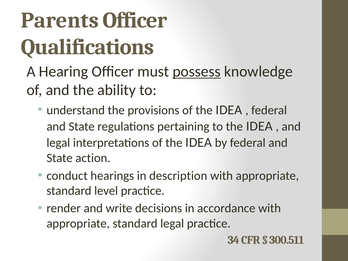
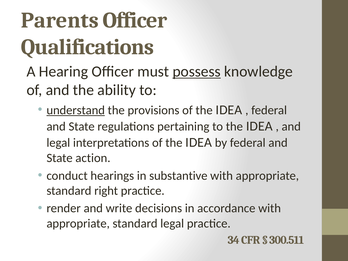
understand underline: none -> present
description: description -> substantive
level: level -> right
